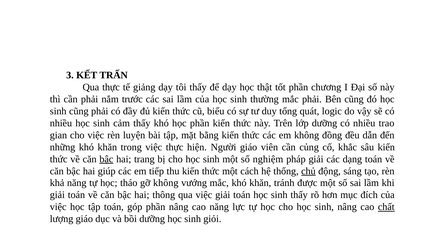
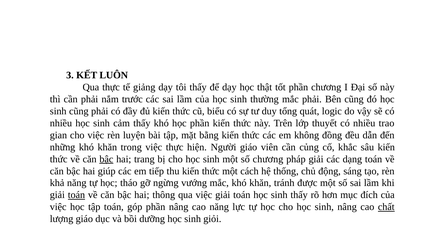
TRẤN: TRẤN -> LUÔN
lớp dưỡng: dưỡng -> thuyết
số nghiệm: nghiệm -> chương
chủ underline: present -> none
gỡ không: không -> ngừng
toán at (76, 195) underline: none -> present
